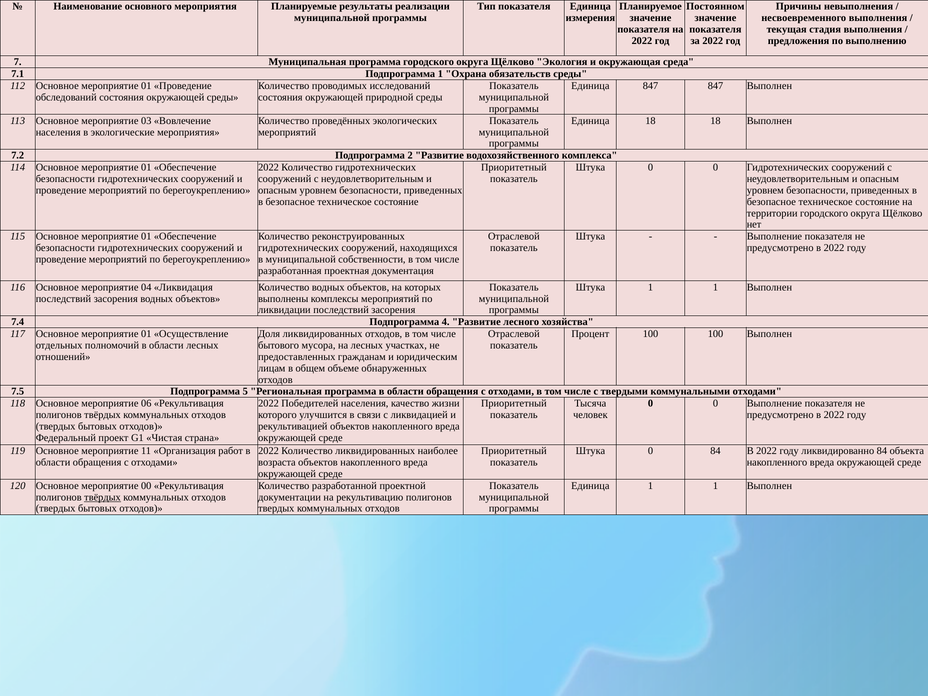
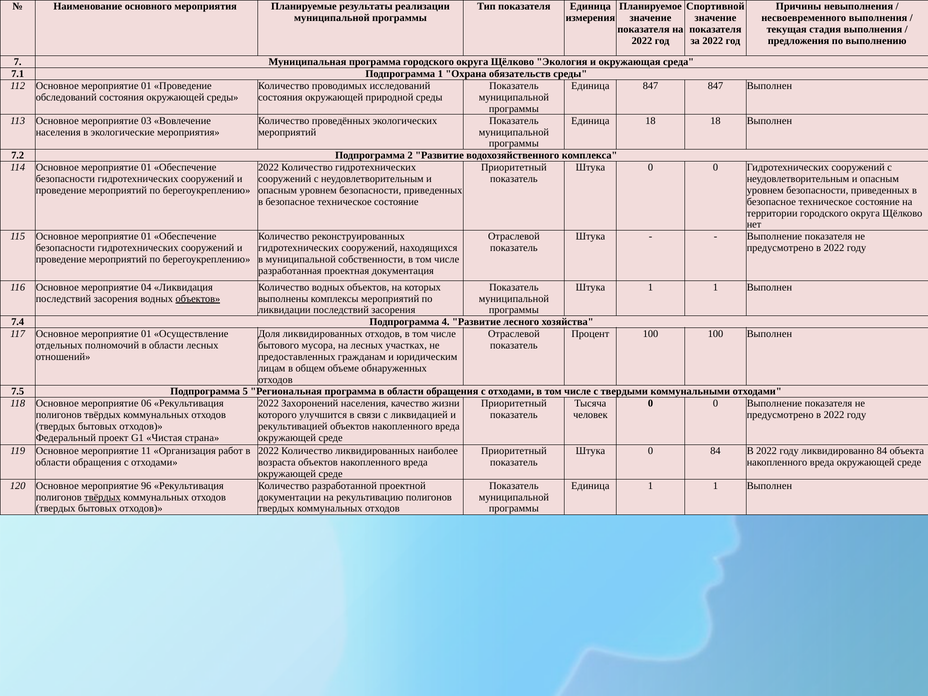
Постоянном: Постоянном -> Спортивной
объектов at (198, 299) underline: none -> present
Победителей: Победителей -> Захоронений
00: 00 -> 96
